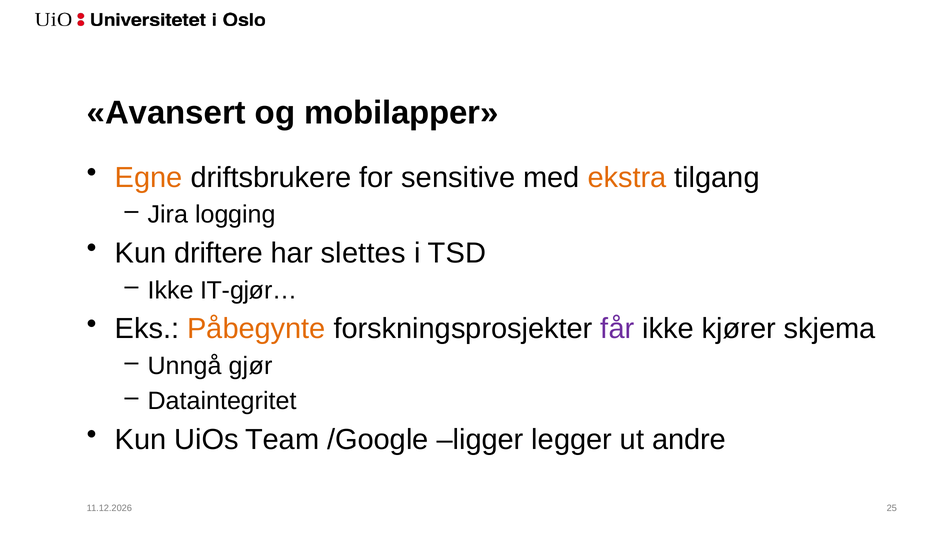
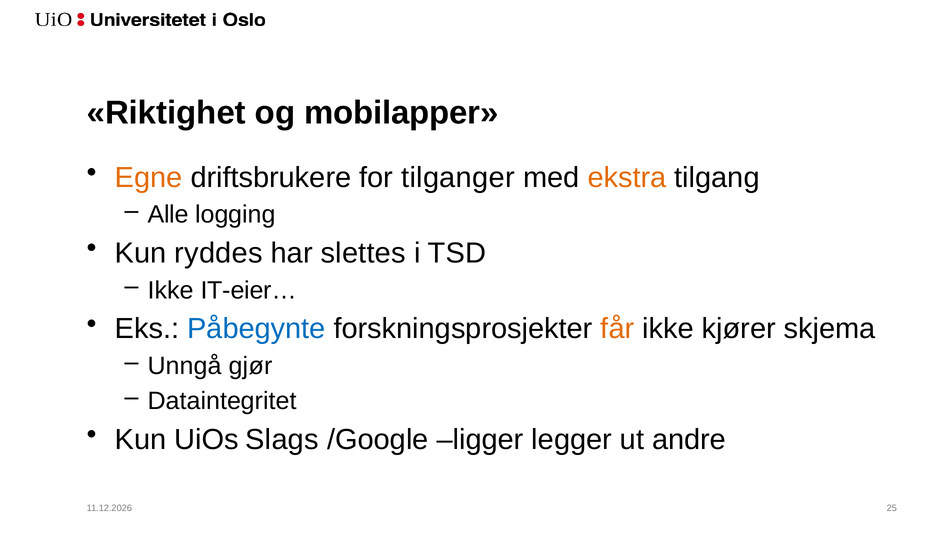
Avansert: Avansert -> Riktighet
sensitive: sensitive -> tilganger
Jira: Jira -> Alle
driftere: driftere -> ryddes
IT-gjør…: IT-gjør… -> IT-eier…
Påbegynte colour: orange -> blue
får colour: purple -> orange
Team: Team -> Slags
